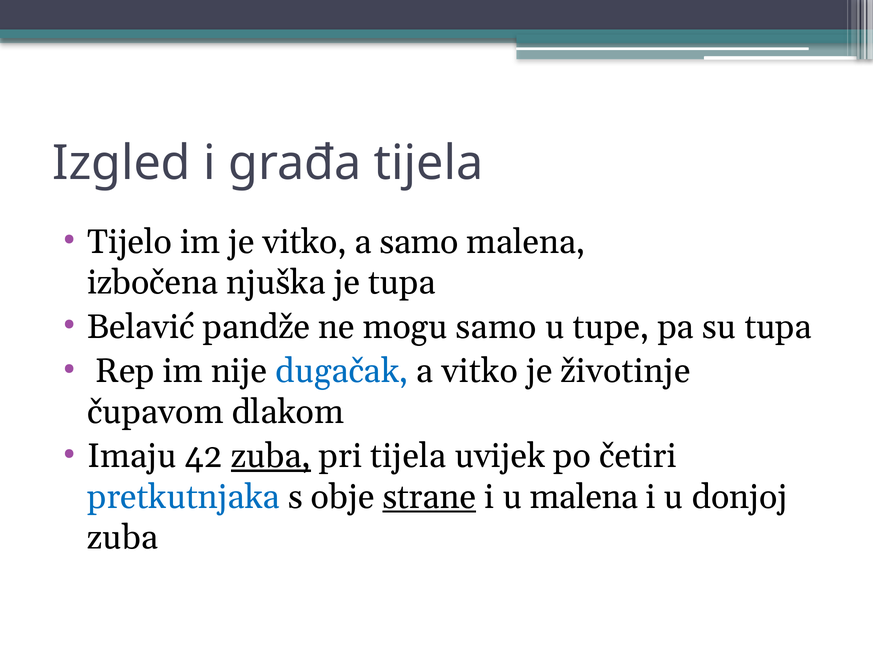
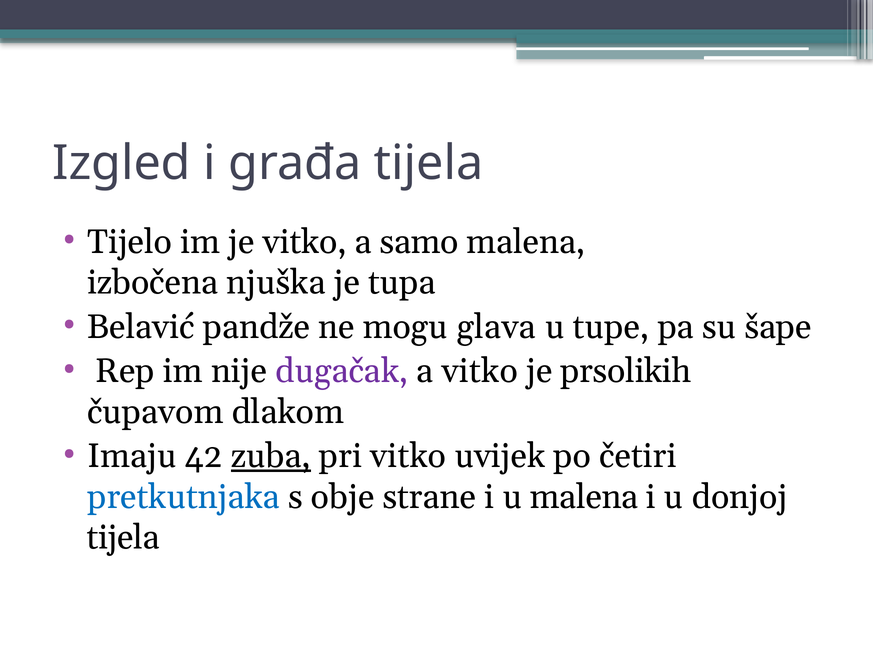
mogu samo: samo -> glava
su tupa: tupa -> šape
dugačak colour: blue -> purple
životinje: životinje -> prsolikih
pri tijela: tijela -> vitko
strane underline: present -> none
zuba at (123, 537): zuba -> tijela
